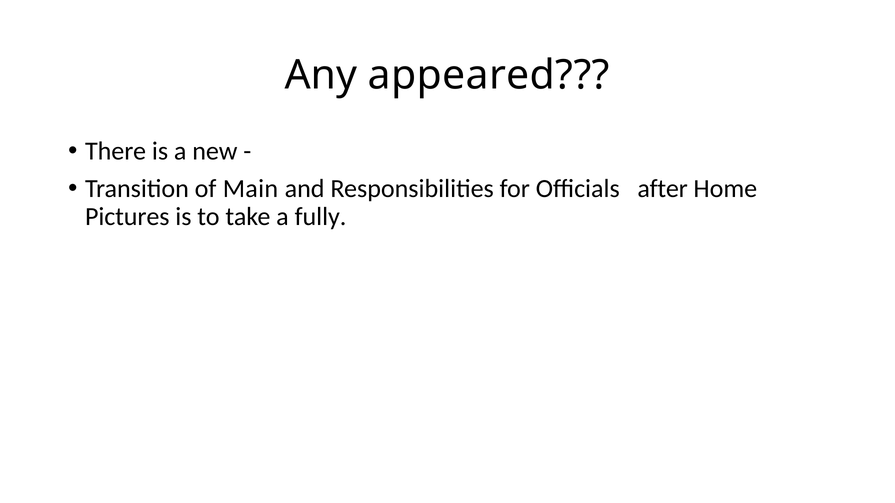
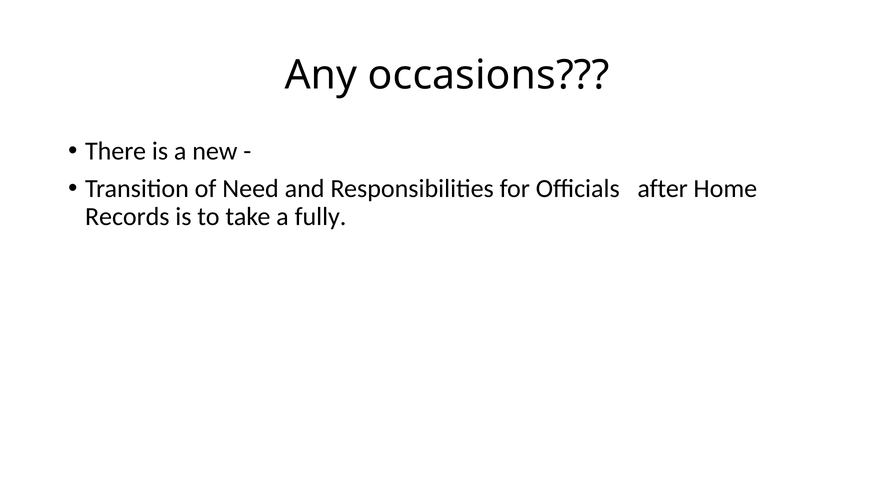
appeared: appeared -> occasions
Main: Main -> Need
Pictures: Pictures -> Records
